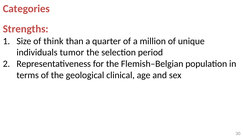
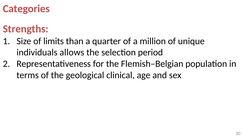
think: think -> limits
tumor: tumor -> allows
